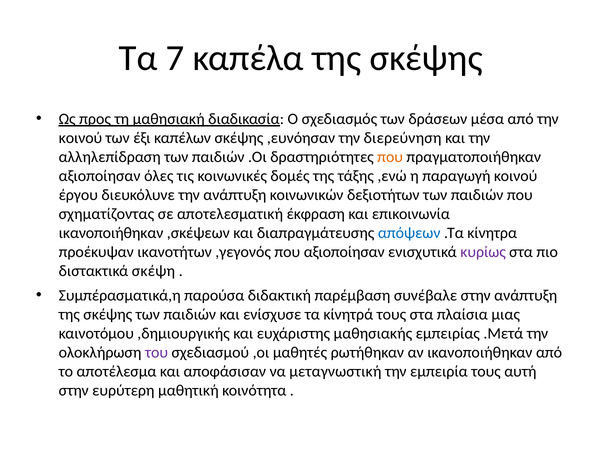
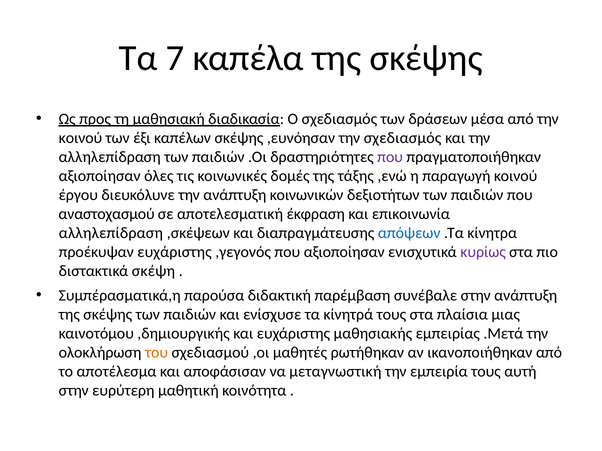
την διερεύνηση: διερεύνηση -> σχεδιασμός
που at (390, 157) colour: orange -> purple
σχηματίζοντας: σχηματίζοντας -> αναστοχασμού
ικανοποιήθηκαν at (111, 233): ικανοποιήθηκαν -> αλληλεπίδραση
προέκυψαν ικανοτήτων: ικανοτήτων -> ευχάριστης
του colour: purple -> orange
